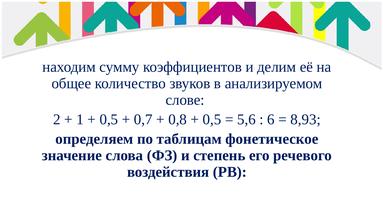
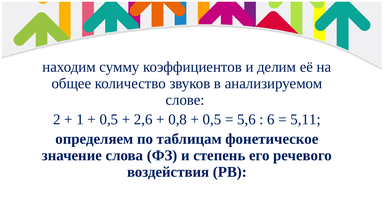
0,7: 0,7 -> 2,6
8,93: 8,93 -> 5,11
